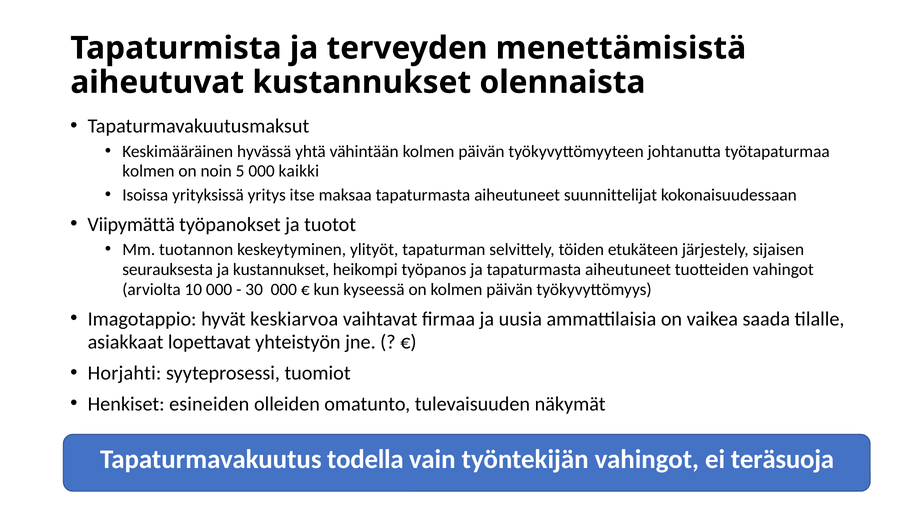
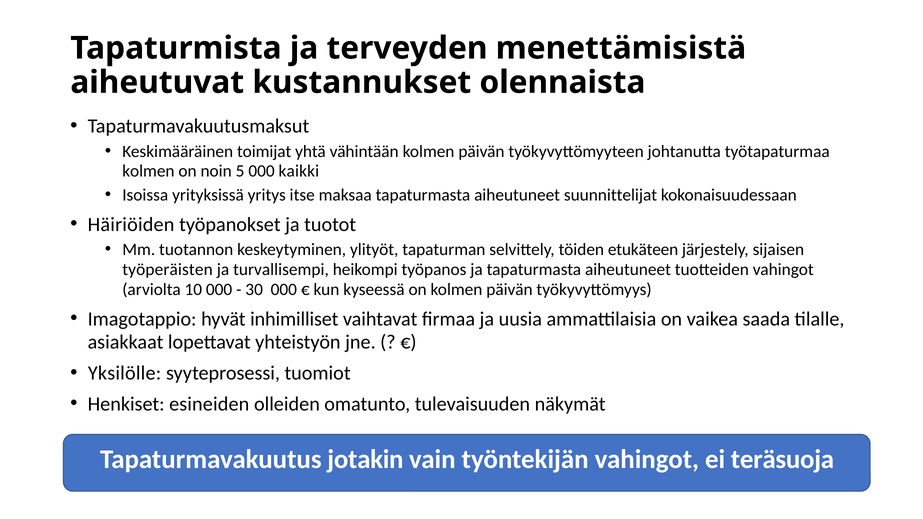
hyvässä: hyvässä -> toimijat
Viipymättä: Viipymättä -> Häiriöiden
seurauksesta: seurauksesta -> työperäisten
ja kustannukset: kustannukset -> turvallisempi
keskiarvoa: keskiarvoa -> inhimilliset
Horjahti: Horjahti -> Yksilölle
todella: todella -> jotakin
